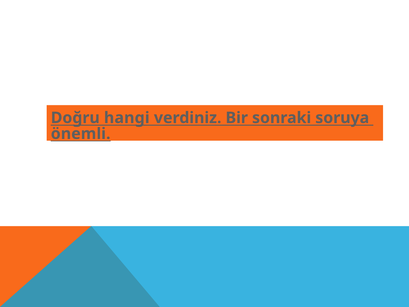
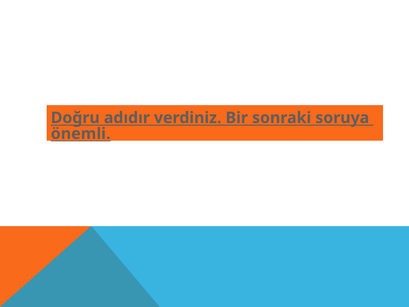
hangi: hangi -> adıdır
